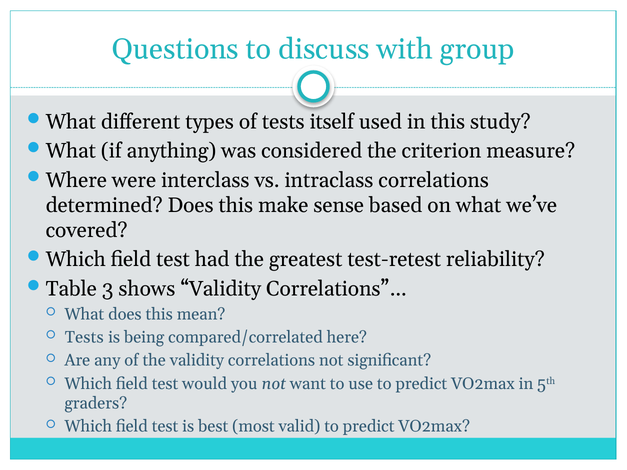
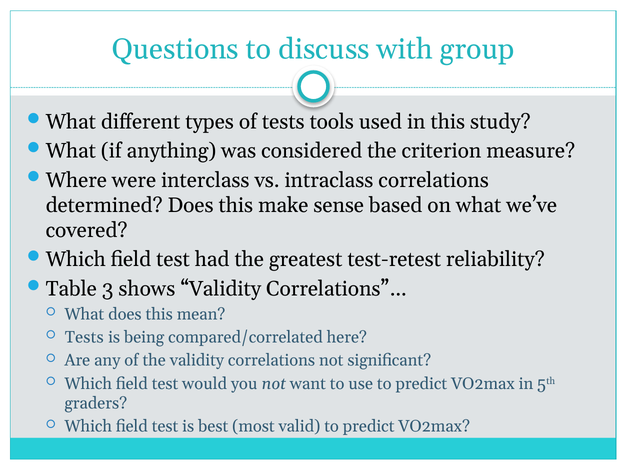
itself: itself -> tools
